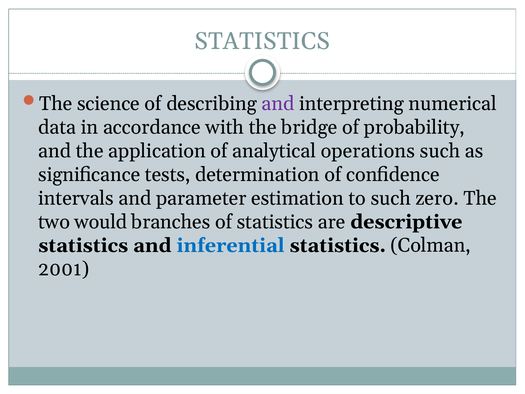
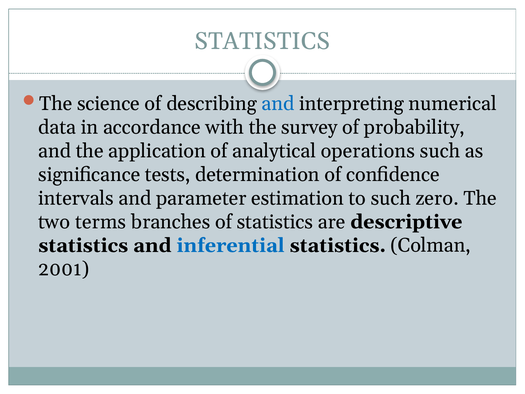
and at (278, 103) colour: purple -> blue
bridge: bridge -> survey
would: would -> terms
